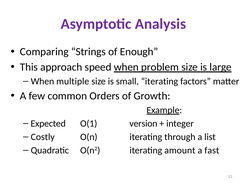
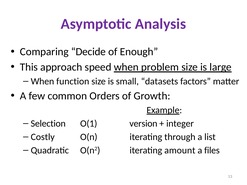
Strings: Strings -> Decide
multiple: multiple -> function
small iterating: iterating -> datasets
Expected: Expected -> Selection
fast: fast -> files
